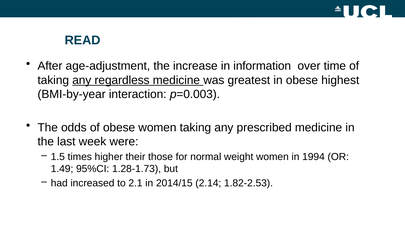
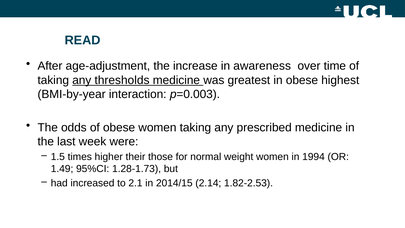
information: information -> awareness
regardless: regardless -> thresholds
